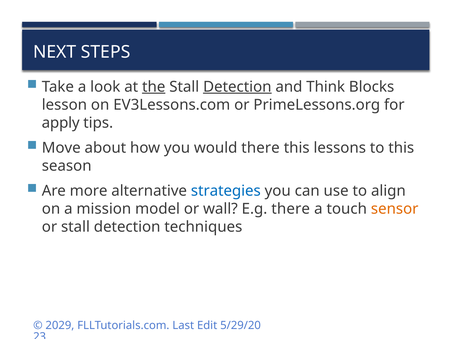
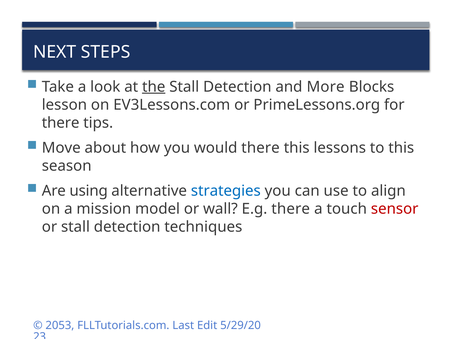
Detection at (237, 87) underline: present -> none
Think: Think -> More
apply at (61, 123): apply -> there
more: more -> using
sensor colour: orange -> red
2029: 2029 -> 2053
